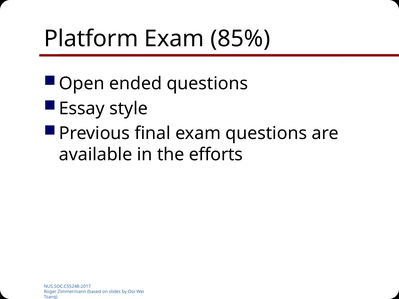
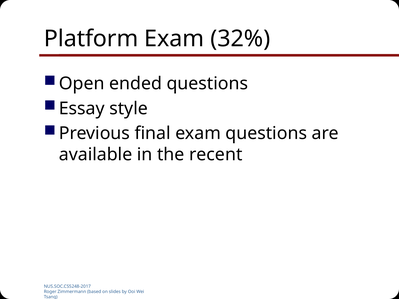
85%: 85% -> 32%
efforts: efforts -> recent
